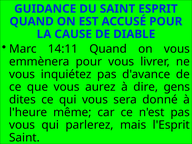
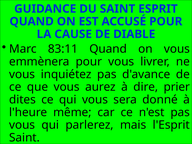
14:11: 14:11 -> 83:11
gens: gens -> prier
